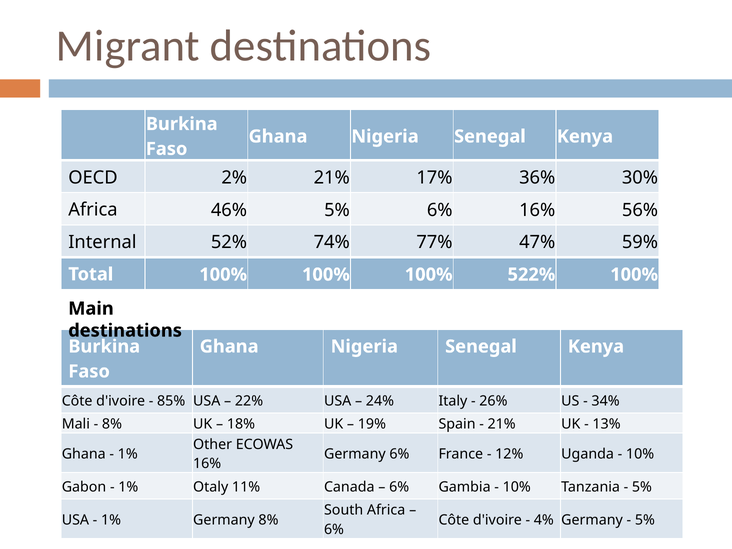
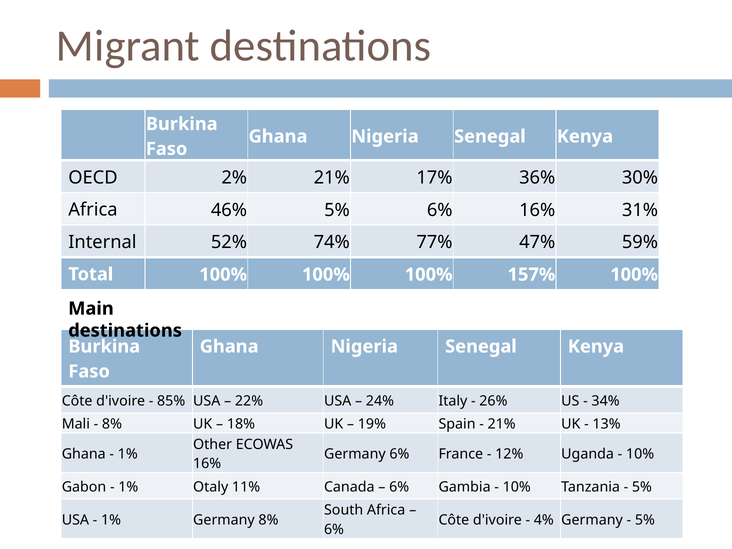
56%: 56% -> 31%
522%: 522% -> 157%
